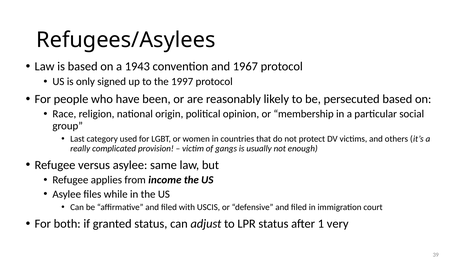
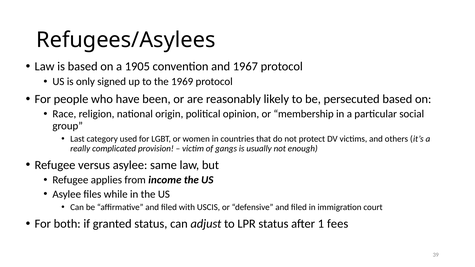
1943: 1943 -> 1905
1997: 1997 -> 1969
very: very -> fees
